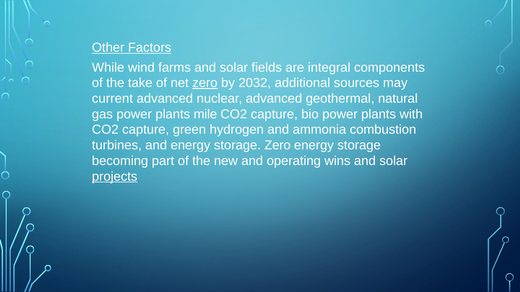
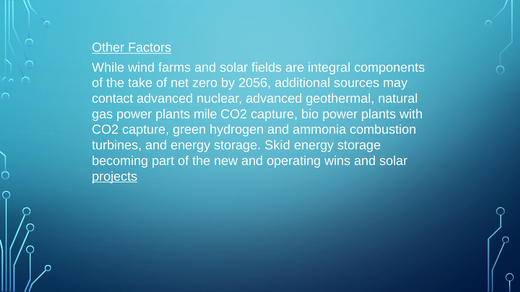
zero at (205, 83) underline: present -> none
2032: 2032 -> 2056
current: current -> contact
storage Zero: Zero -> Skid
